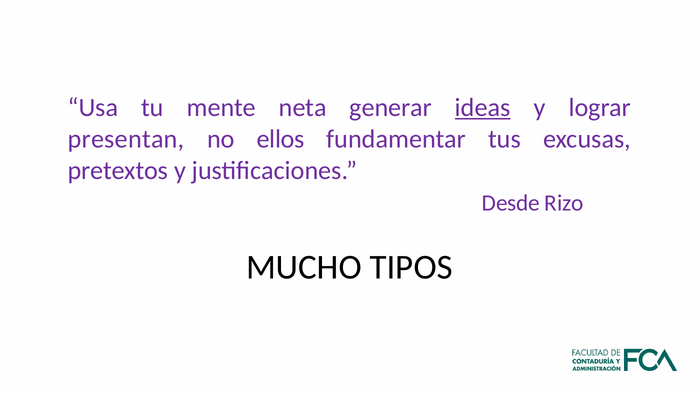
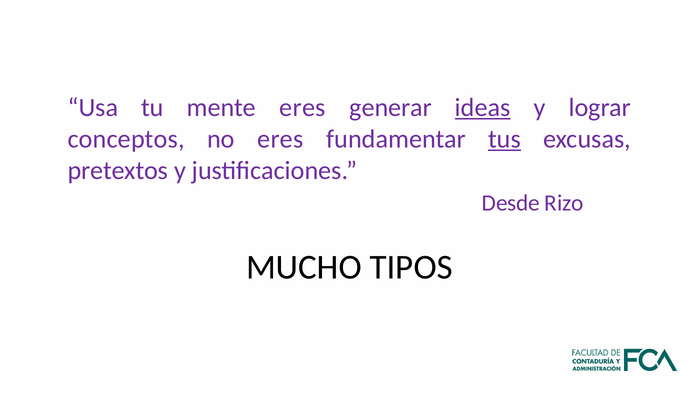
mente neta: neta -> eres
presentan: presentan -> conceptos
no ellos: ellos -> eres
tus underline: none -> present
